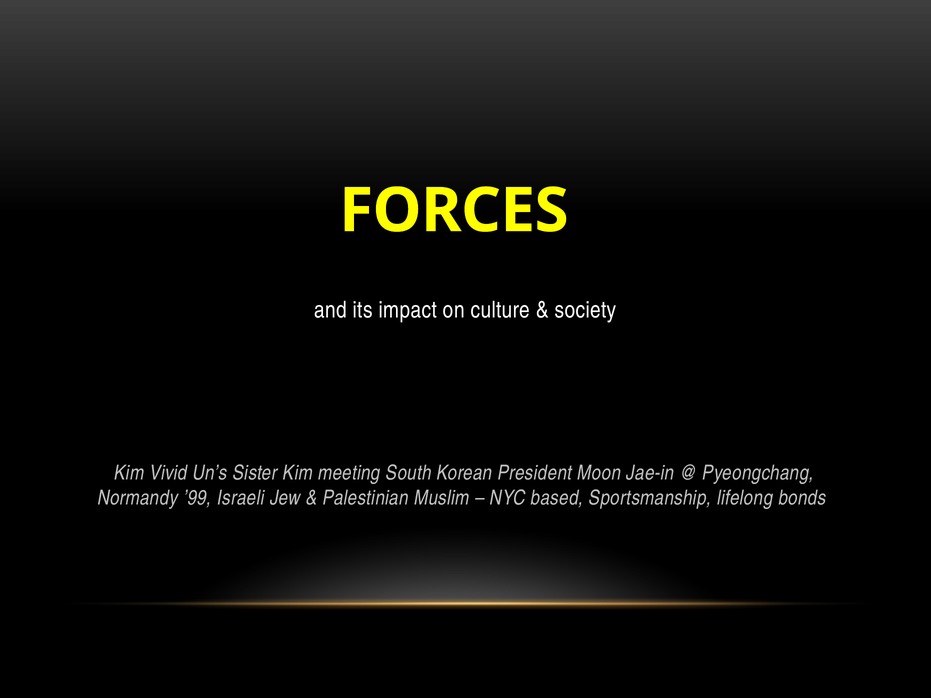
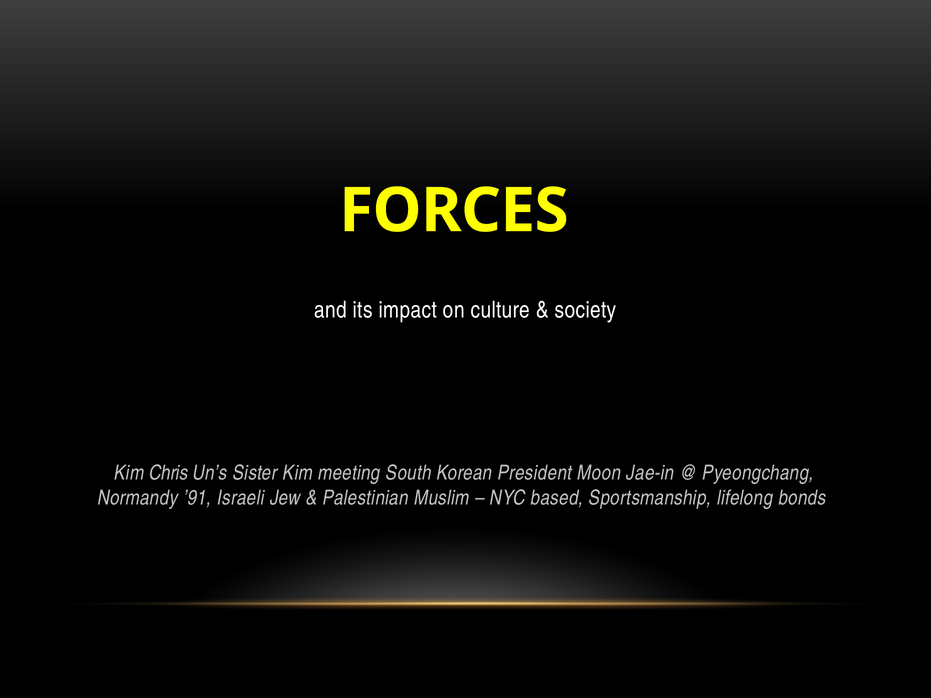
Vivid: Vivid -> Chris
’99: ’99 -> ’91
